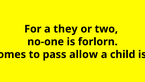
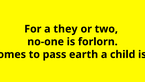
allow: allow -> earth
